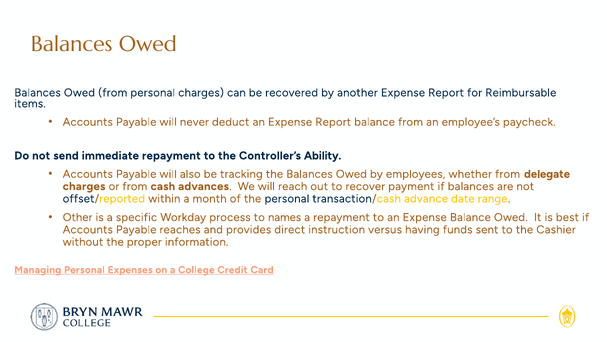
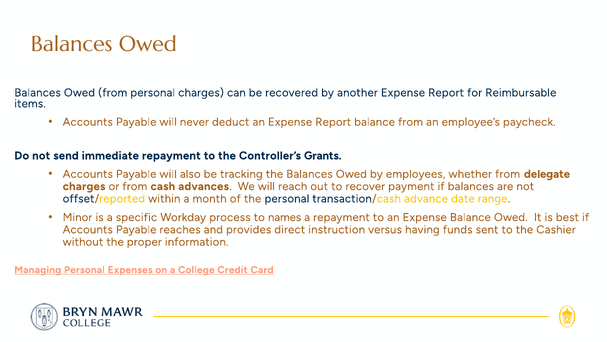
Ability: Ability -> Grants
Other: Other -> Minor
